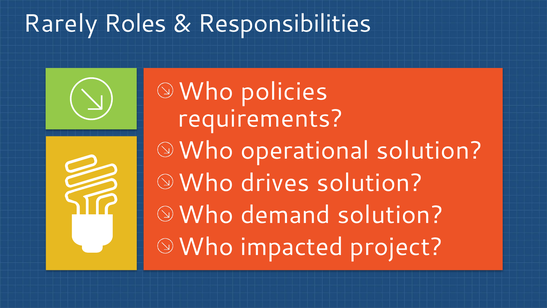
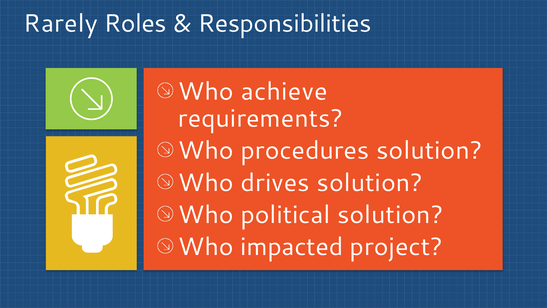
policies: policies -> achieve
operational: operational -> procedures
demand: demand -> political
